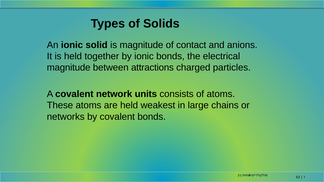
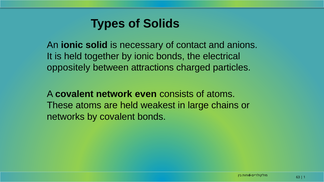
is magnitude: magnitude -> necessary
magnitude at (69, 68): magnitude -> oppositely
units: units -> even
